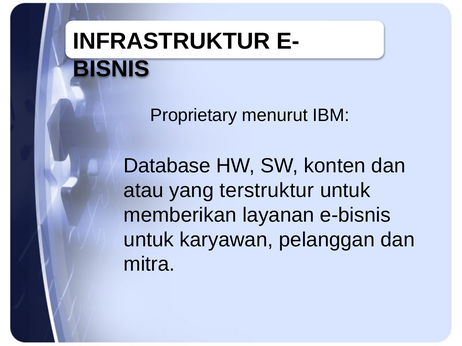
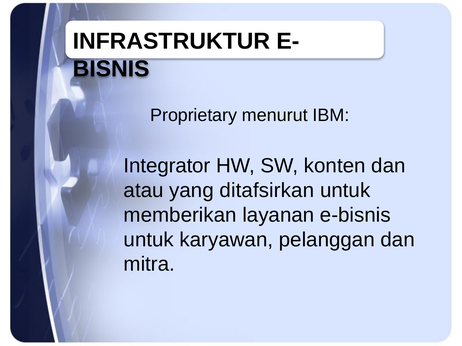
Database: Database -> Integrator
terstruktur: terstruktur -> ditafsirkan
